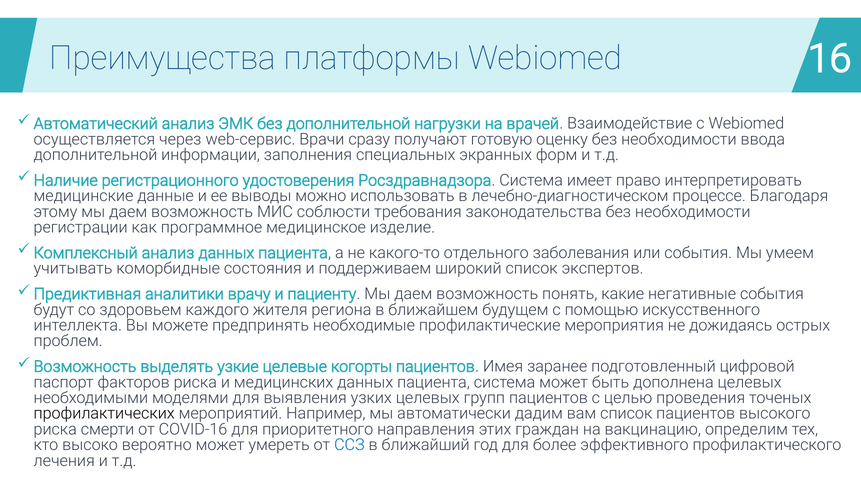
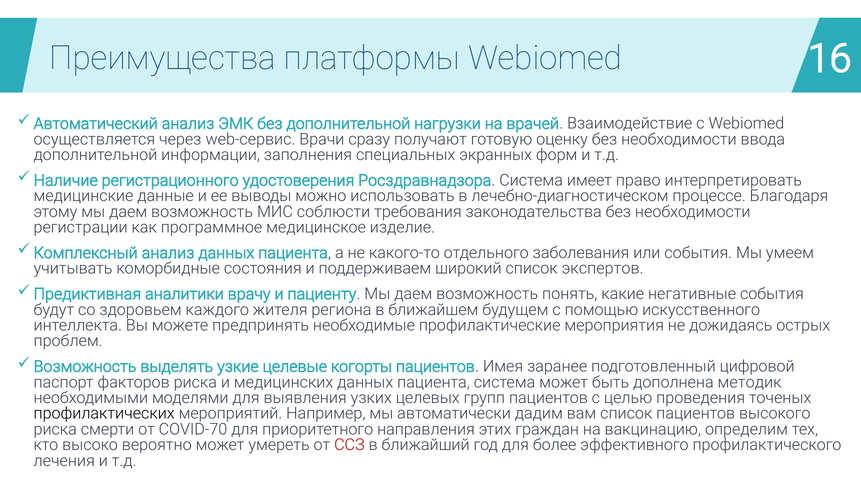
дополнена целевых: целевых -> методик
COVID-16: COVID-16 -> COVID-70
ССЗ colour: blue -> red
